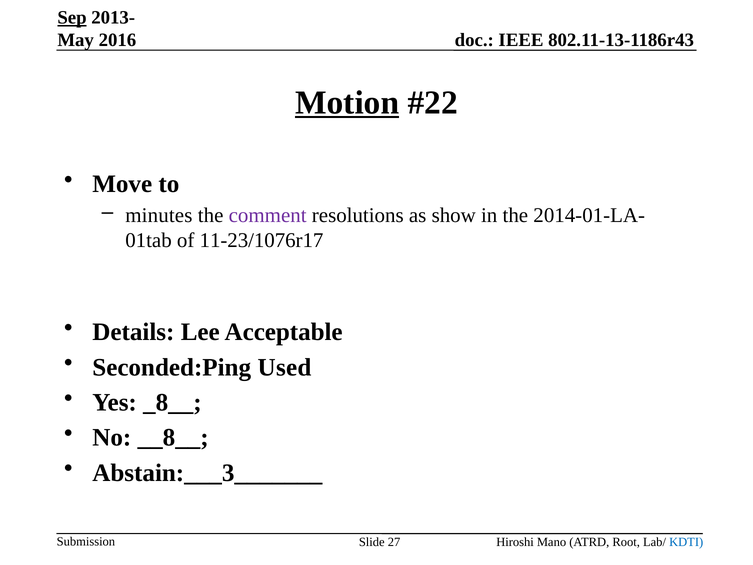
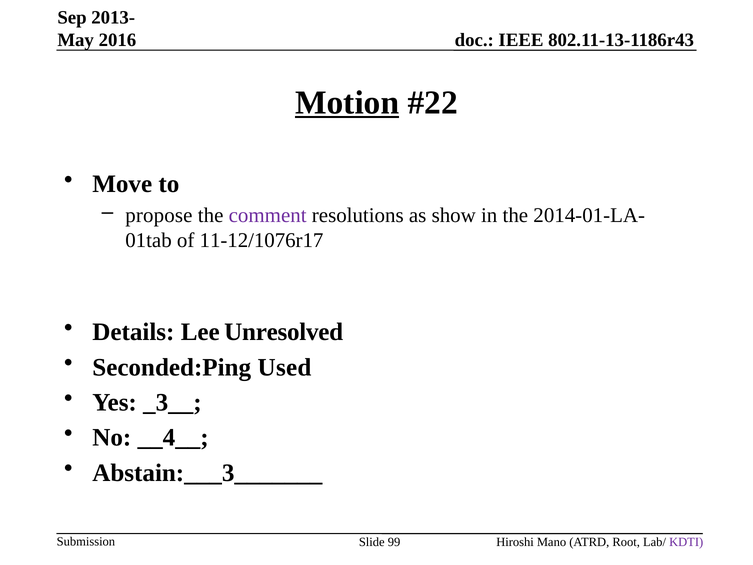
Sep underline: present -> none
minutes: minutes -> propose
11-23/1076r17: 11-23/1076r17 -> 11-12/1076r17
Acceptable: Acceptable -> Unresolved
_8__: _8__ -> _3__
__8__: __8__ -> __4__
27: 27 -> 99
KDTI colour: blue -> purple
